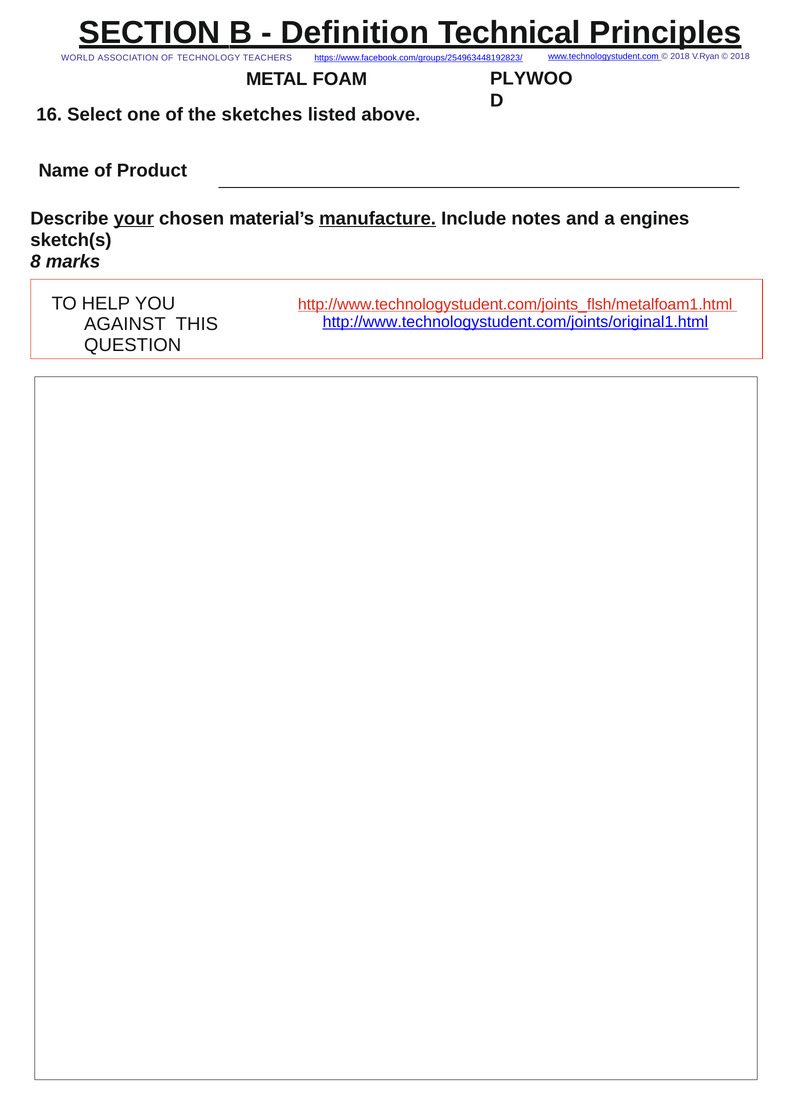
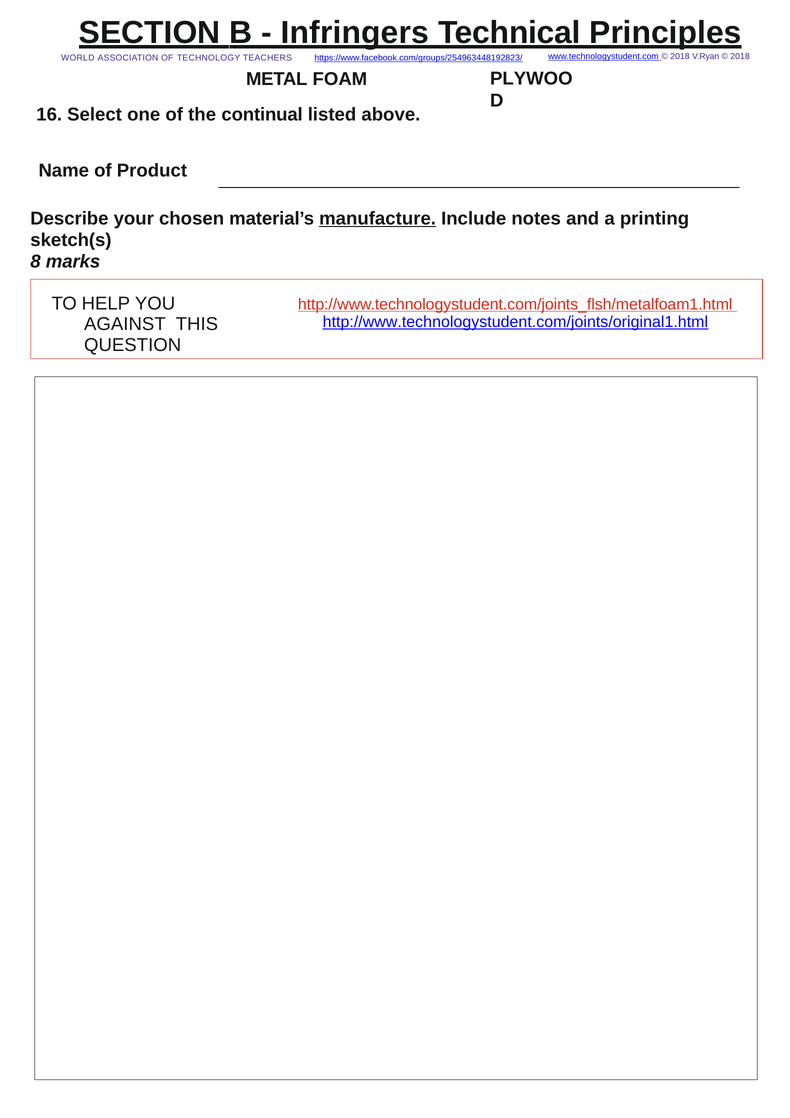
Deﬁnition: Deﬁnition -> Infringers
sketches: sketches -> continual
your underline: present -> none
engines: engines -> printing
